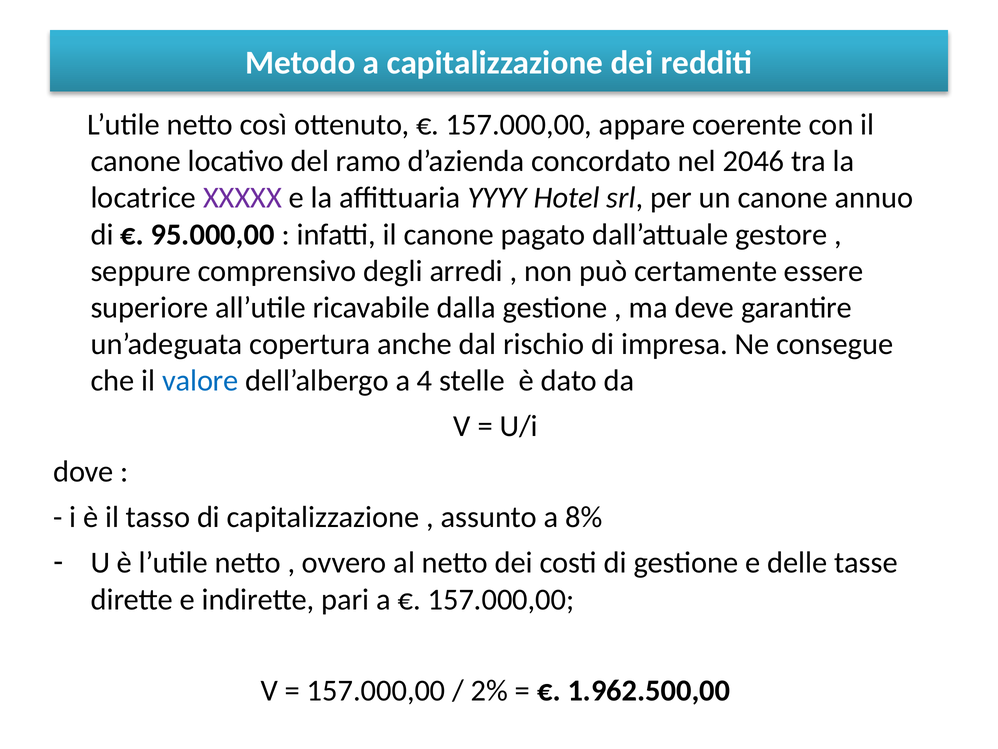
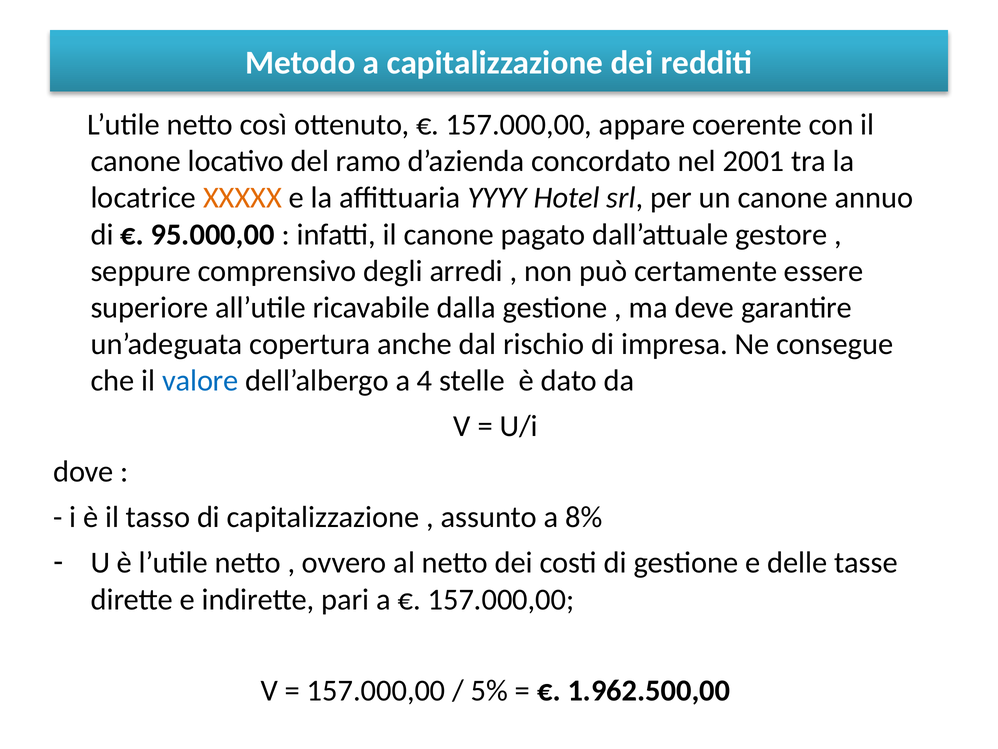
2046: 2046 -> 2001
XXXXX colour: purple -> orange
2%: 2% -> 5%
